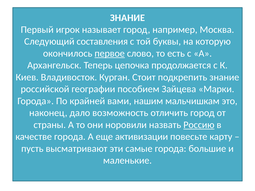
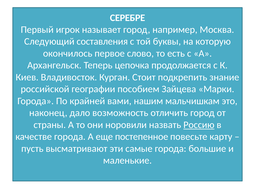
ЗНАНИЕ at (127, 18): ЗНАНИЕ -> СЕРЕБРЕ
первое underline: present -> none
активизации: активизации -> постепенное
